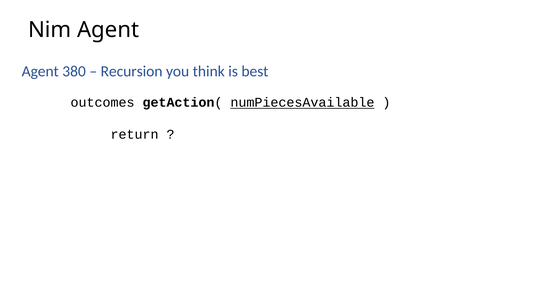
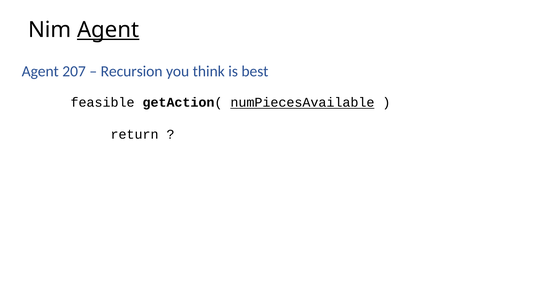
Agent at (108, 30) underline: none -> present
380: 380 -> 207
outcomes: outcomes -> feasible
